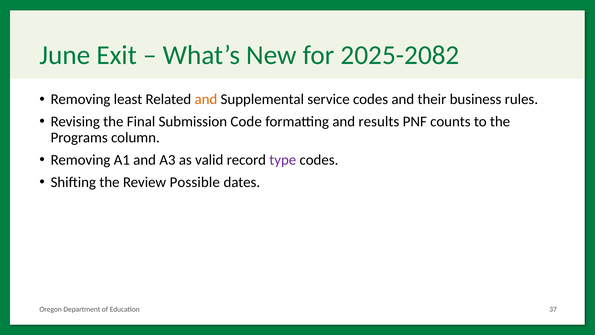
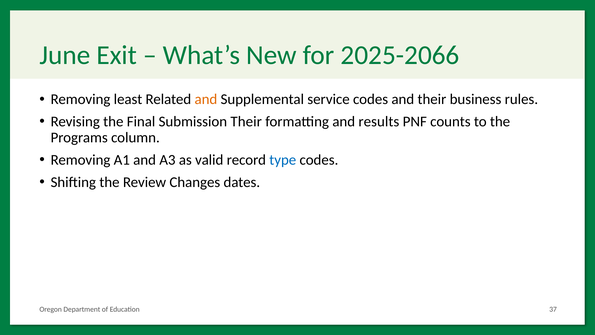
2025-2082: 2025-2082 -> 2025-2066
Submission Code: Code -> Their
type colour: purple -> blue
Possible: Possible -> Changes
